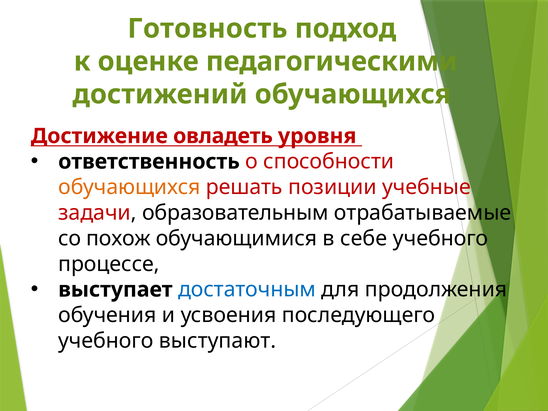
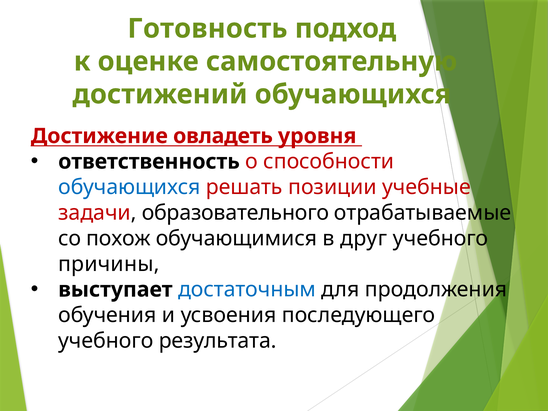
педагогическими: педагогическими -> самостоятельную
обучающихся at (129, 187) colour: orange -> blue
образовательным: образовательным -> образовательного
себе: себе -> друг
процессе: процессе -> причины
выступают: выступают -> результата
